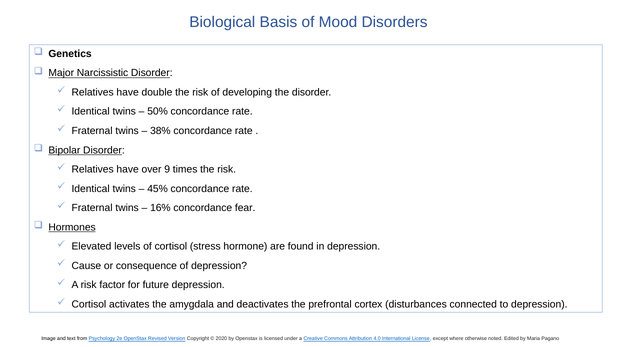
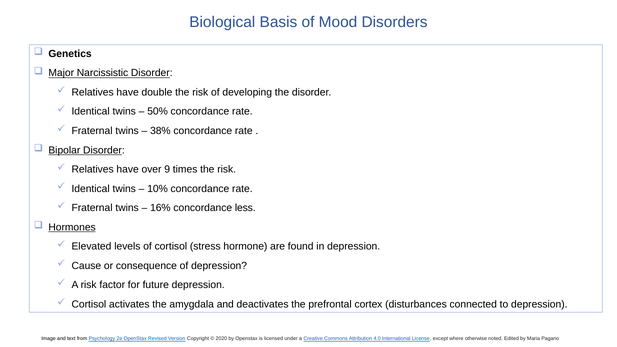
45%: 45% -> 10%
fear: fear -> less
